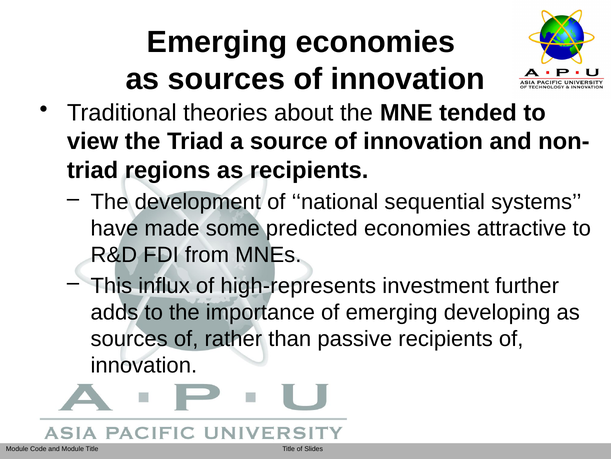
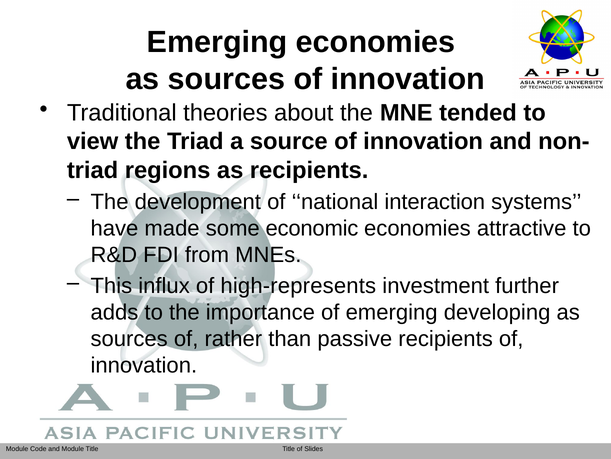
sequential: sequential -> interaction
predicted: predicted -> economic
